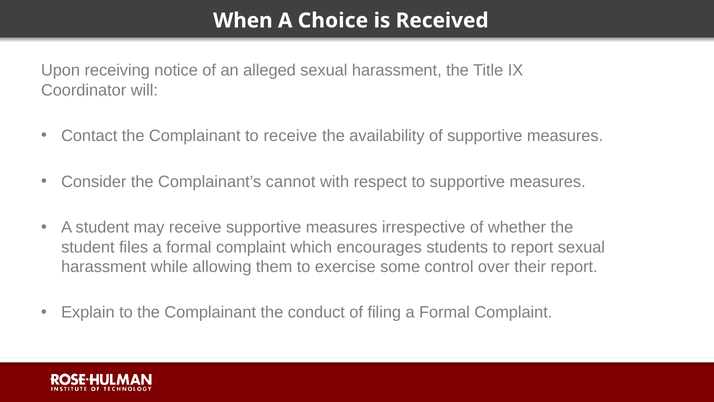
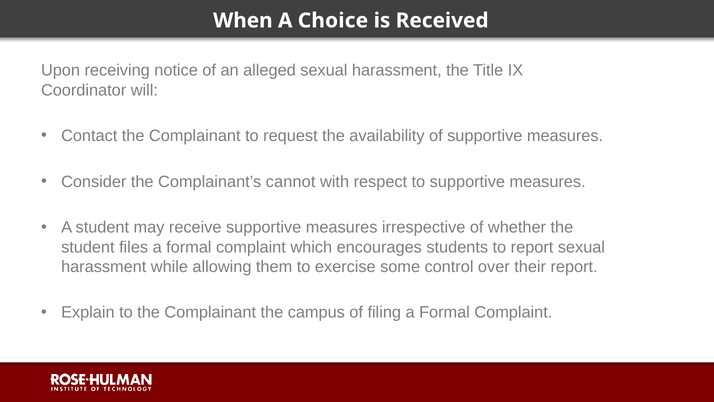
to receive: receive -> request
conduct: conduct -> campus
